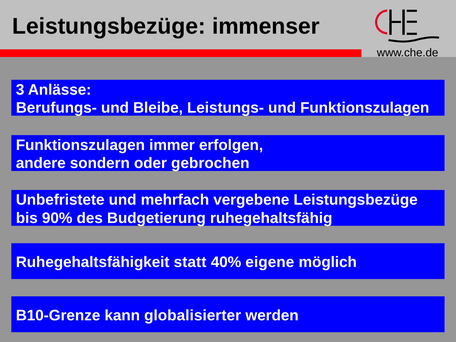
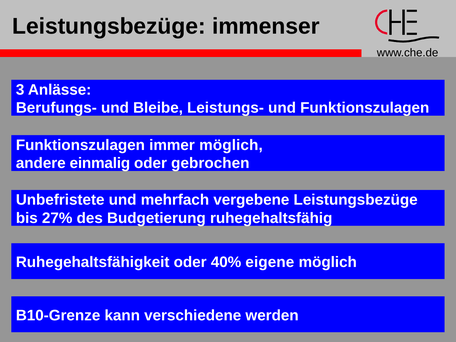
immer erfolgen: erfolgen -> möglich
sondern: sondern -> einmalig
90%: 90% -> 27%
Ruhegehaltsfähigkeit statt: statt -> oder
globalisierter: globalisierter -> verschiedene
